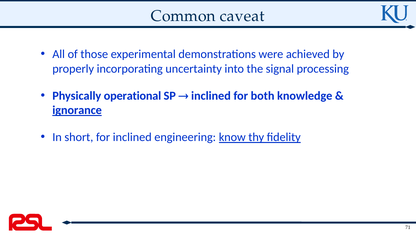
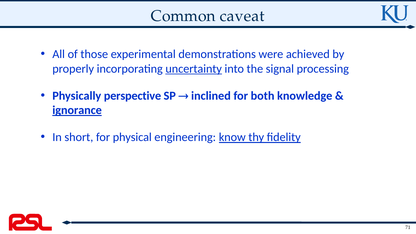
uncertainty underline: none -> present
operational: operational -> perspective
for inclined: inclined -> physical
